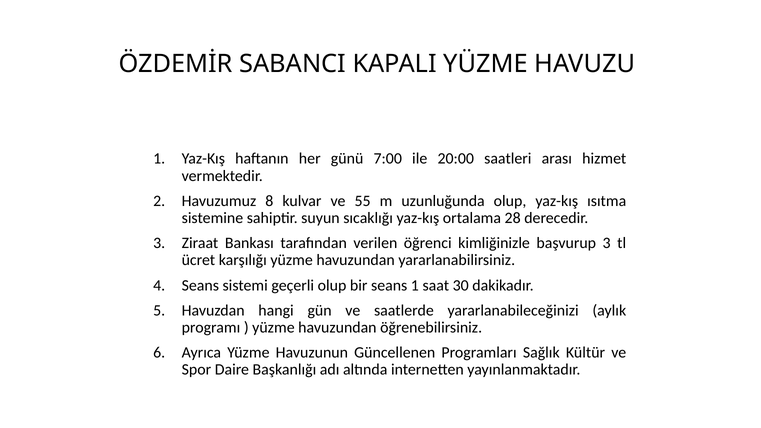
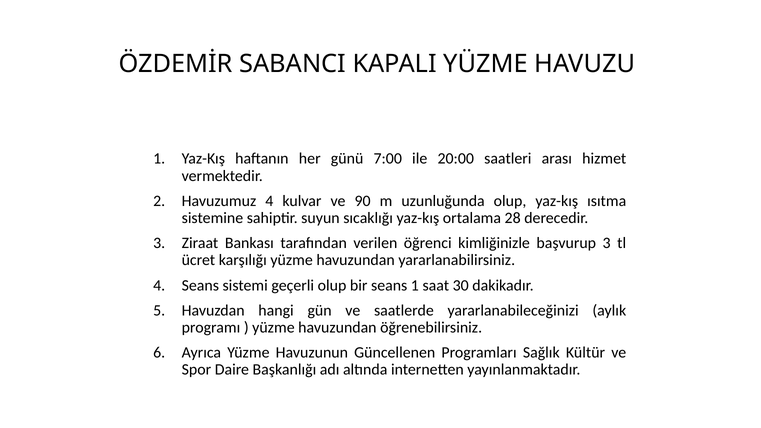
Havuzumuz 8: 8 -> 4
55: 55 -> 90
